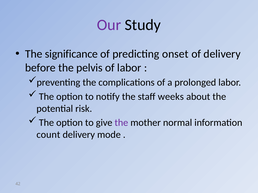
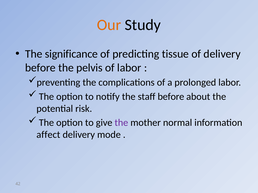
Our colour: purple -> orange
onset: onset -> tissue
staff weeks: weeks -> before
count: count -> affect
